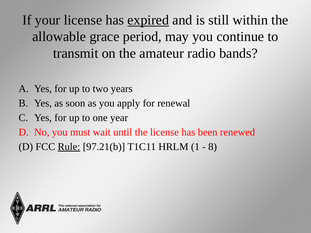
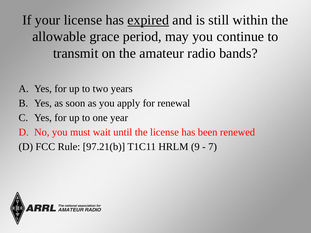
Rule underline: present -> none
1: 1 -> 9
8: 8 -> 7
